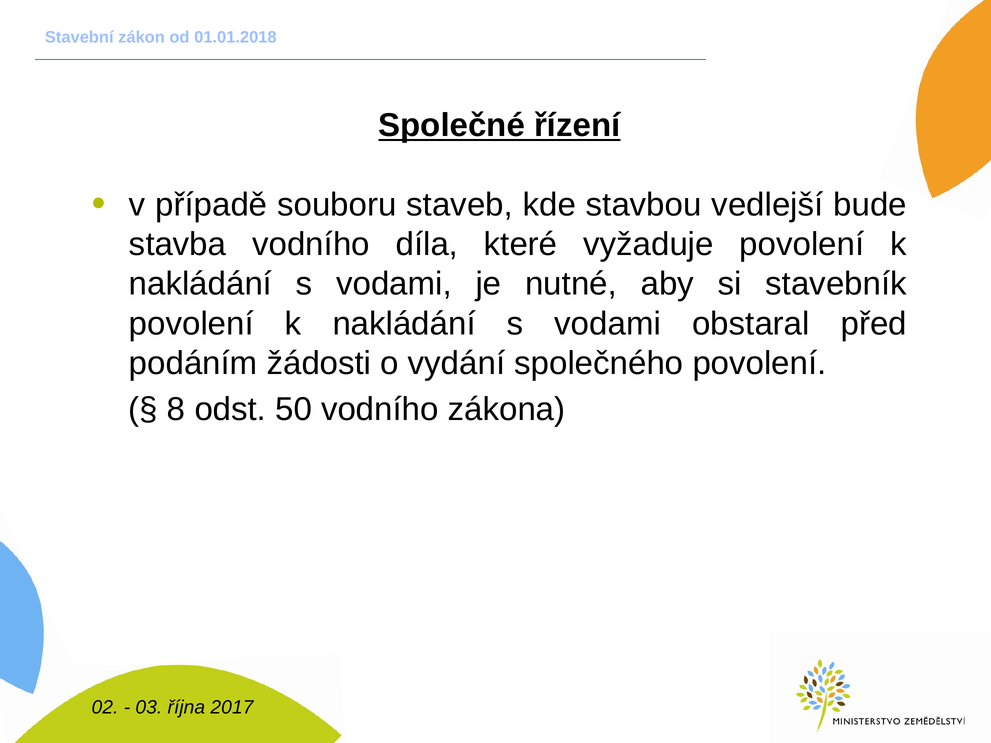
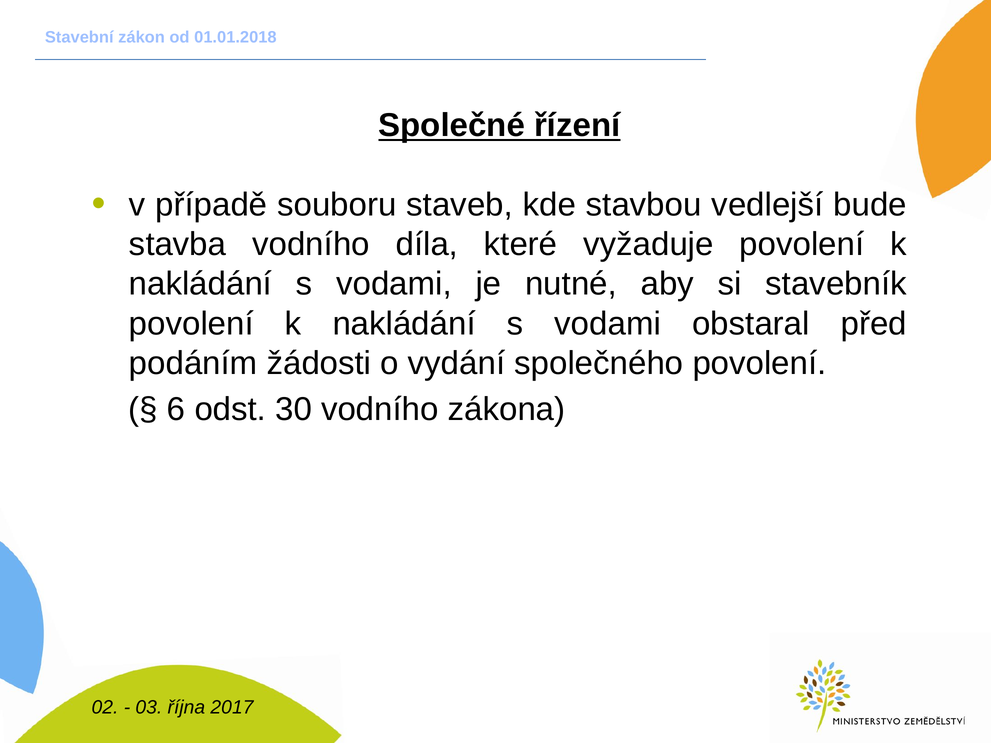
8: 8 -> 6
50: 50 -> 30
